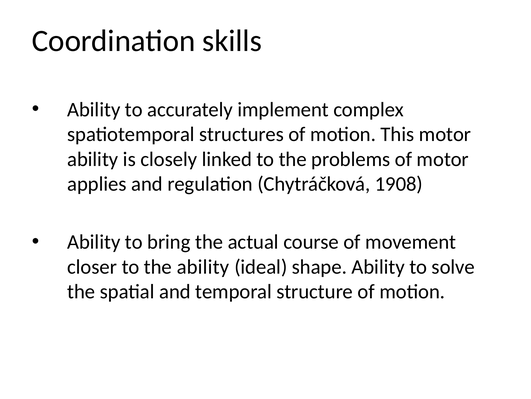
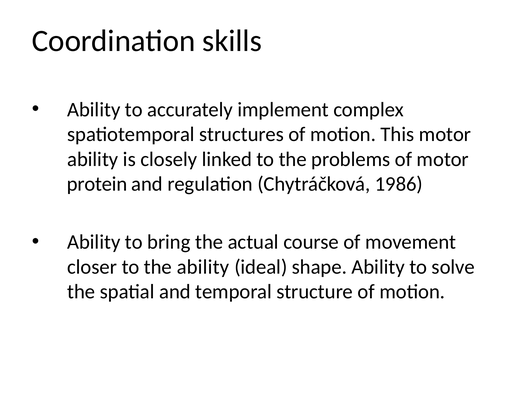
applies: applies -> protein
1908: 1908 -> 1986
